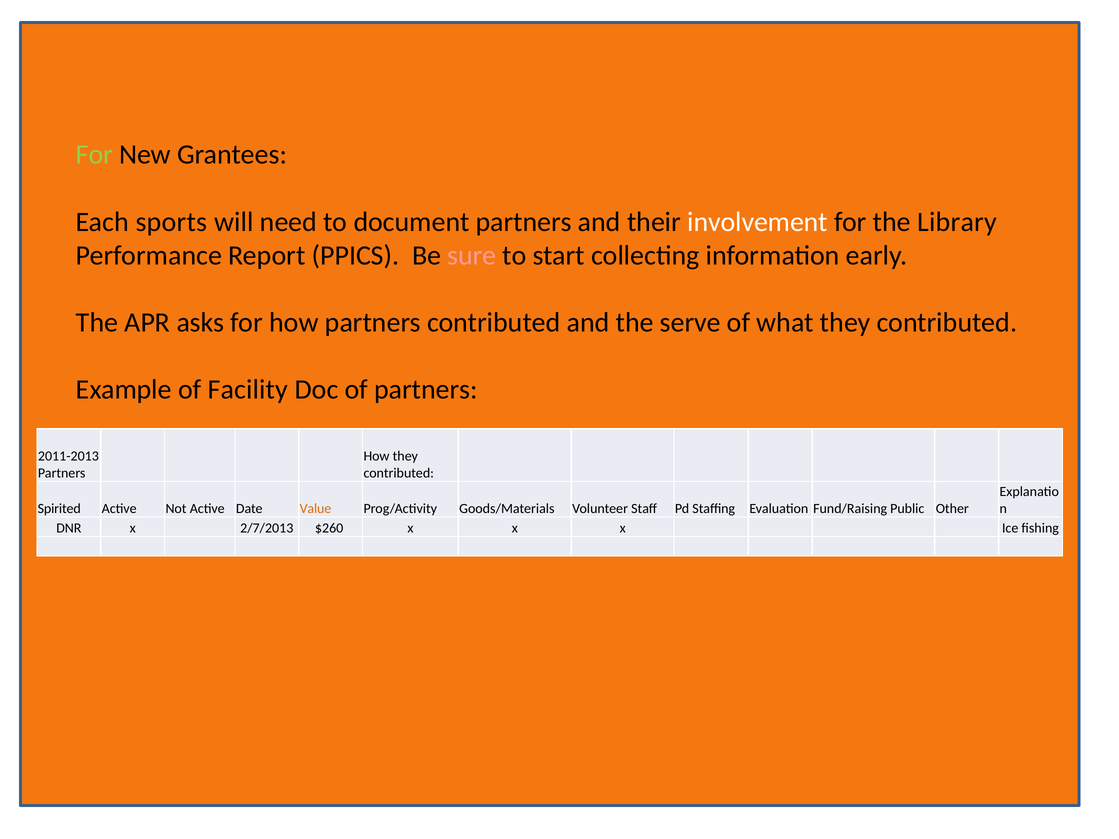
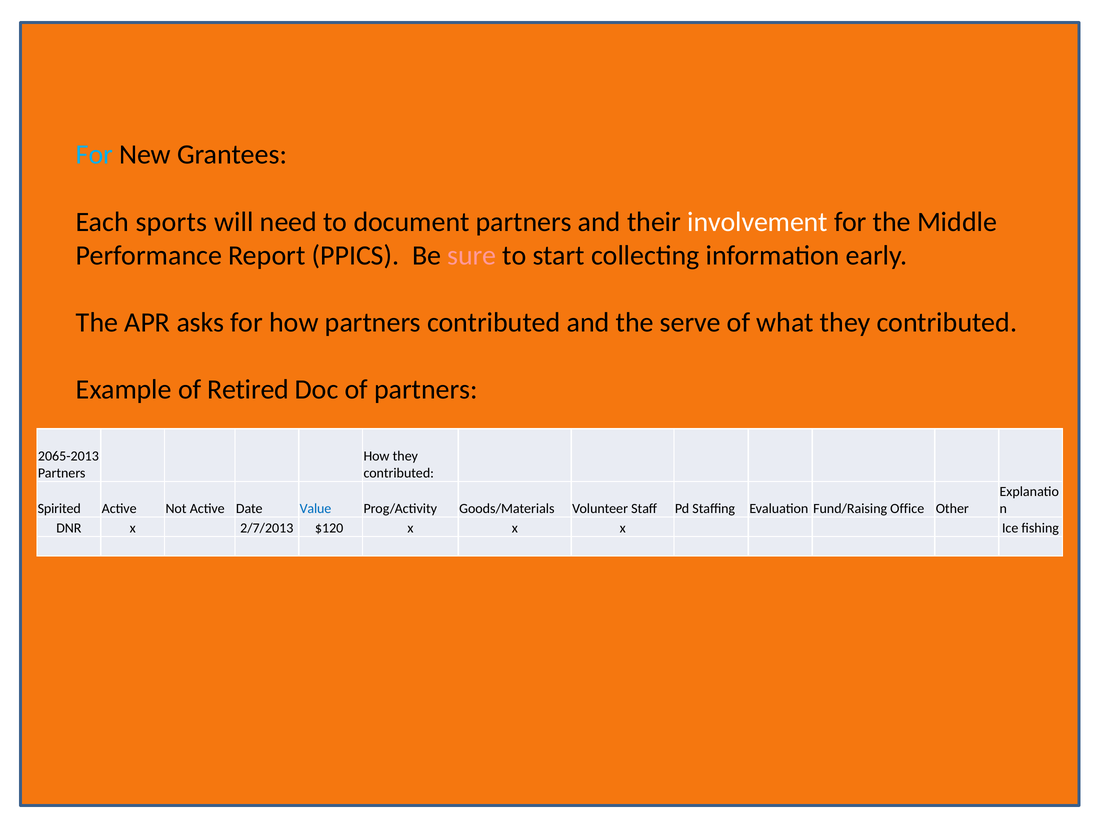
For at (94, 155) colour: light green -> light blue
Library: Library -> Middle
Facility: Facility -> Retired
2011-2013: 2011-2013 -> 2065-2013
Value colour: orange -> blue
Public: Public -> Office
$260: $260 -> $120
